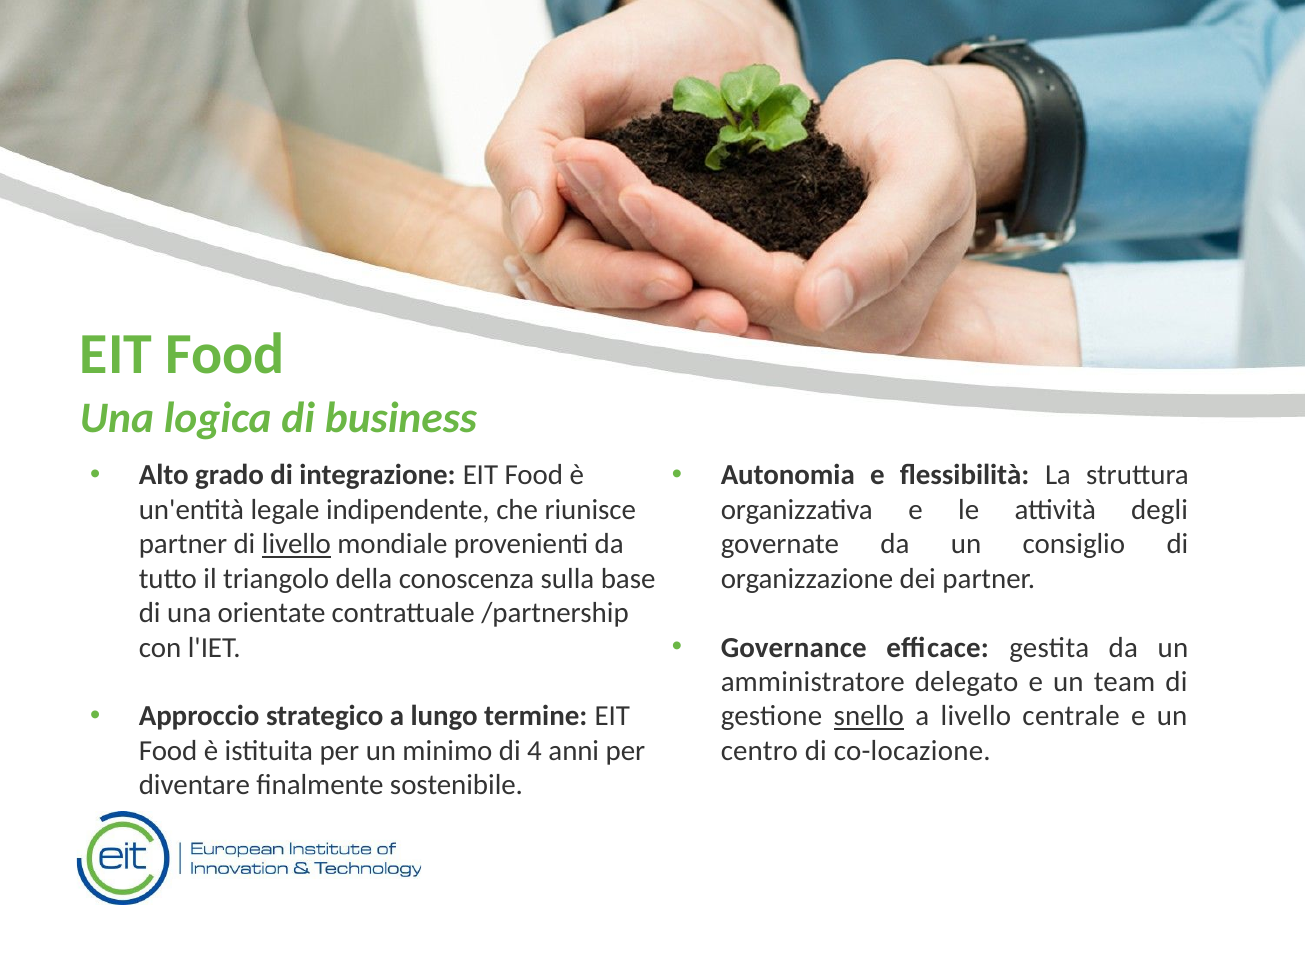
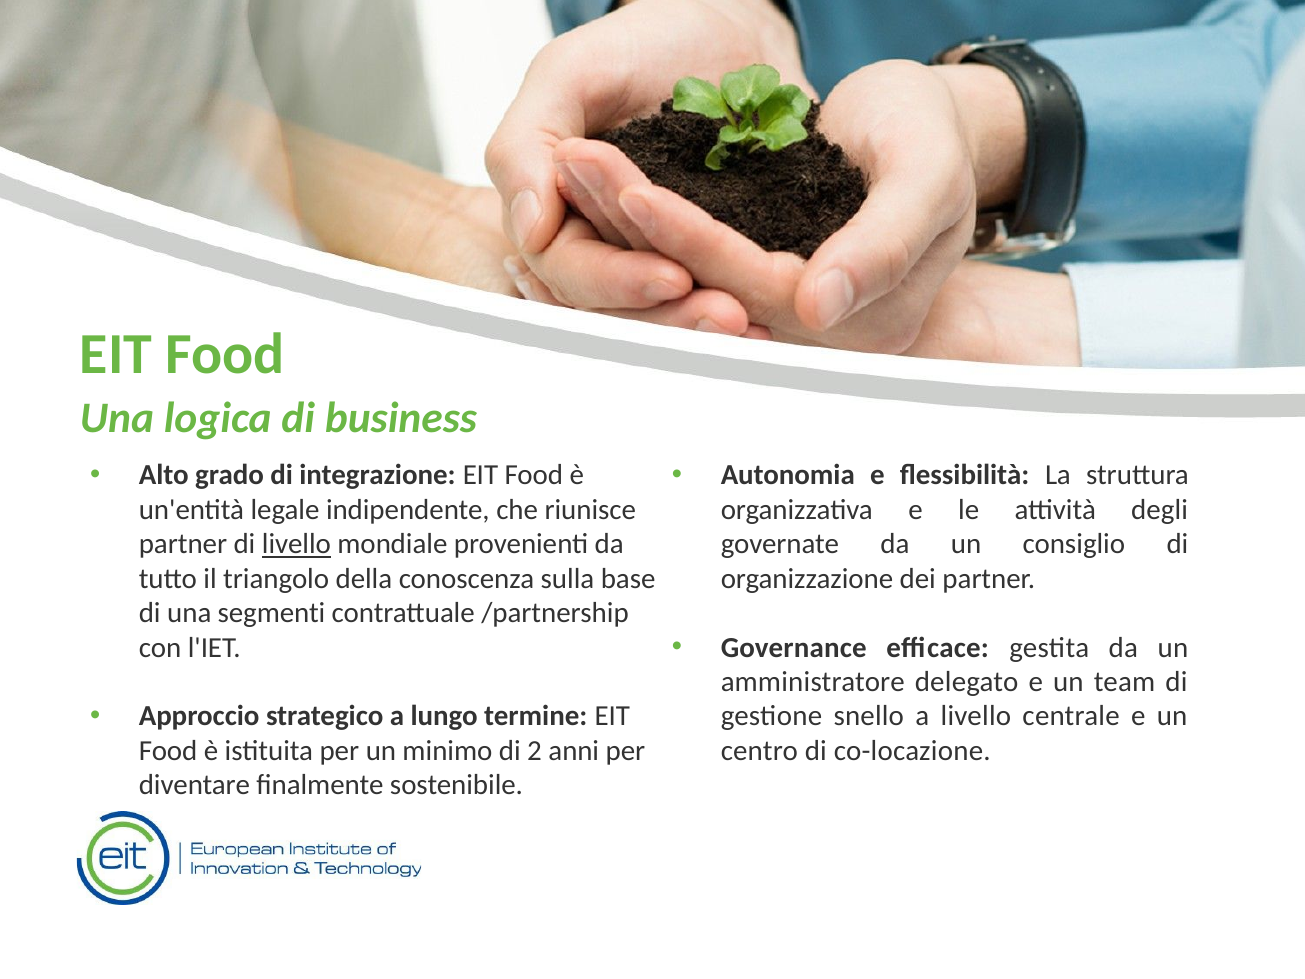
orientate: orientate -> segmenti
snello underline: present -> none
4: 4 -> 2
